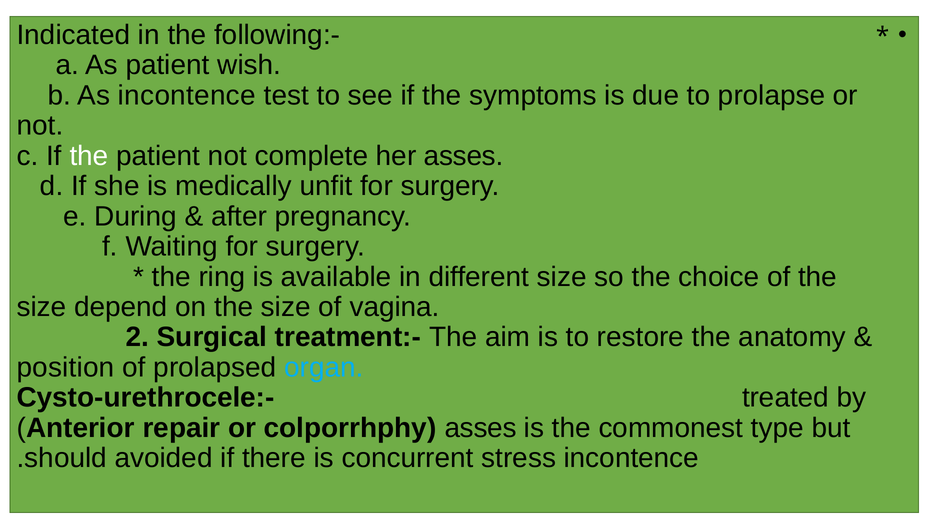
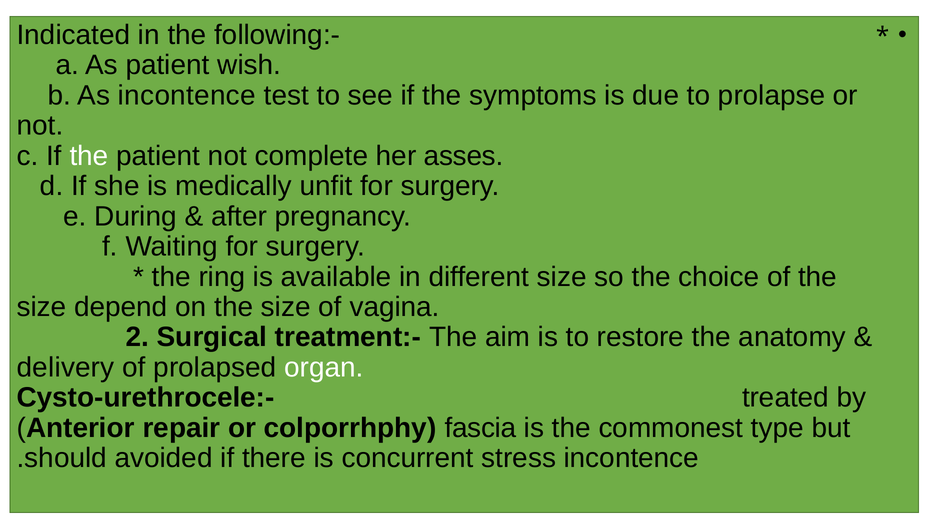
position: position -> delivery
organ colour: light blue -> white
colporrhphy asses: asses -> fascia
